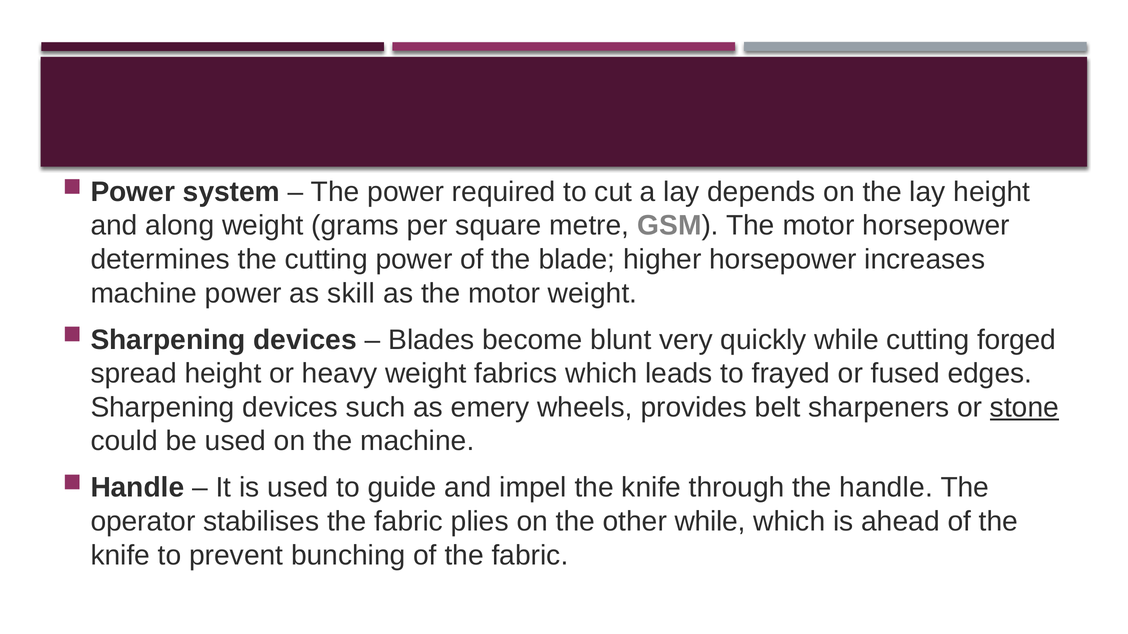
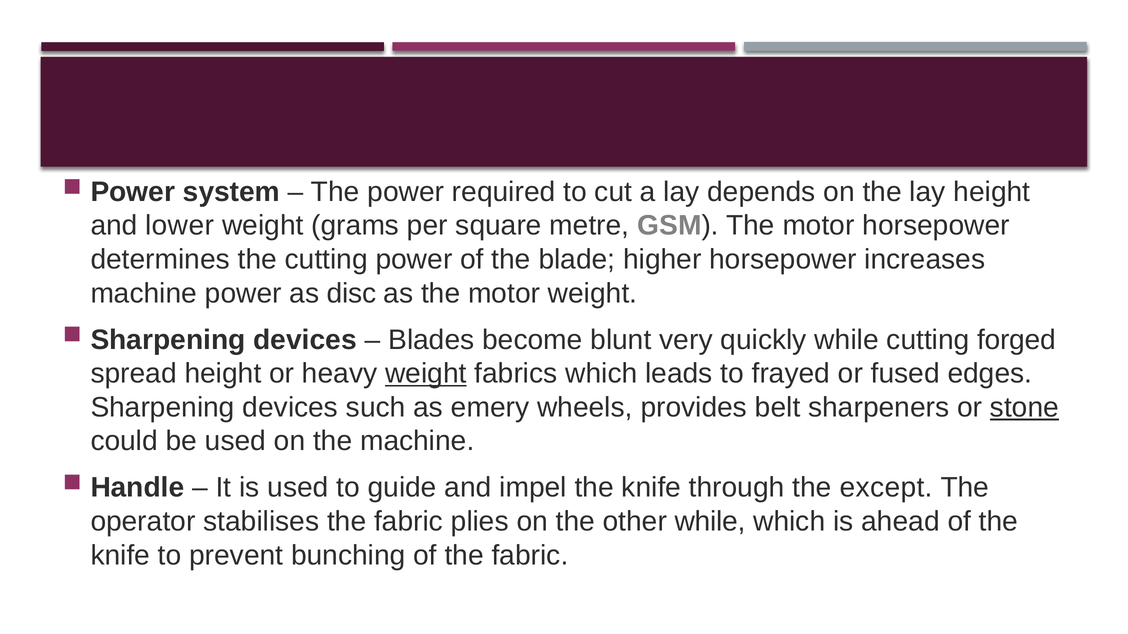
along: along -> lower
skill: skill -> disc
weight at (426, 374) underline: none -> present
the handle: handle -> except
